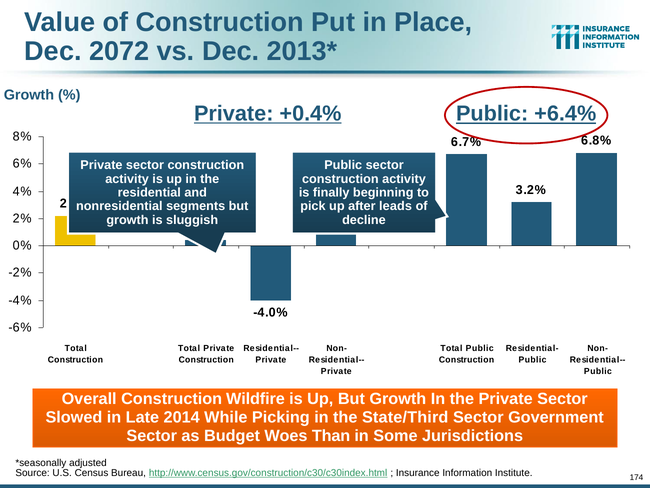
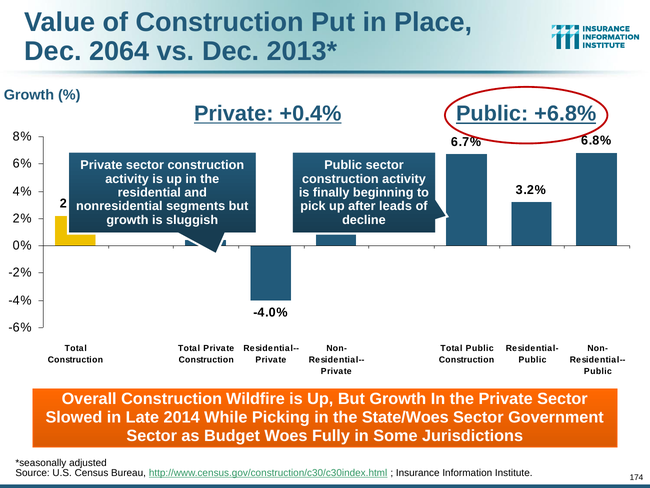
2072: 2072 -> 2064
+6.4%: +6.4% -> +6.8%
State/Third: State/Third -> State/Woes
Than: Than -> Fully
